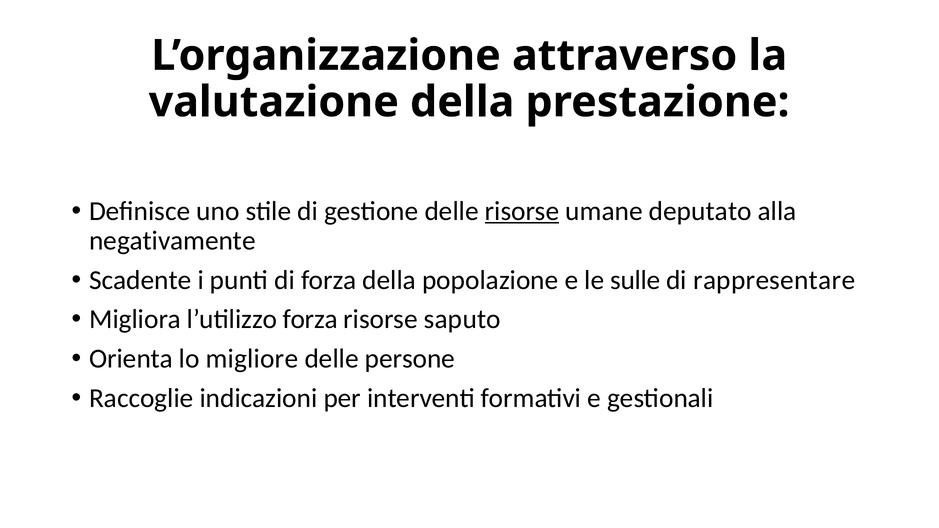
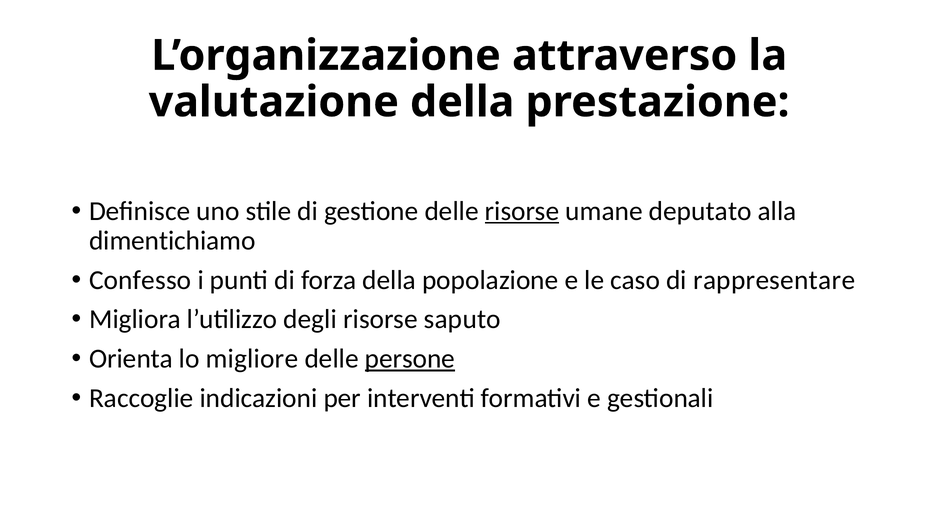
negativamente: negativamente -> dimentichiamo
Scadente: Scadente -> Confesso
sulle: sulle -> caso
l’utilizzo forza: forza -> degli
persone underline: none -> present
